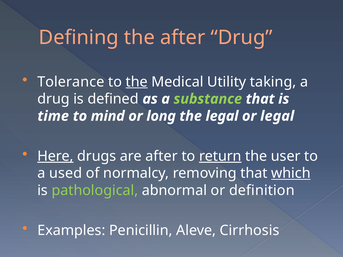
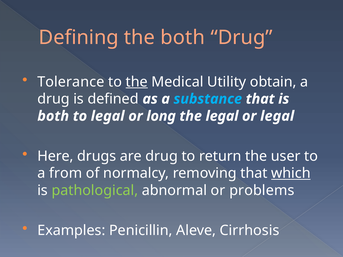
the after: after -> both
taking: taking -> obtain
substance colour: light green -> light blue
time at (53, 116): time -> both
to mind: mind -> legal
Here underline: present -> none
are after: after -> drug
return underline: present -> none
used: used -> from
definition: definition -> problems
